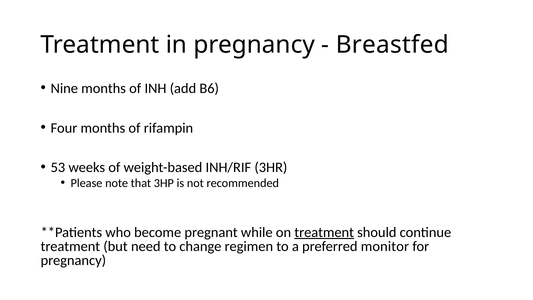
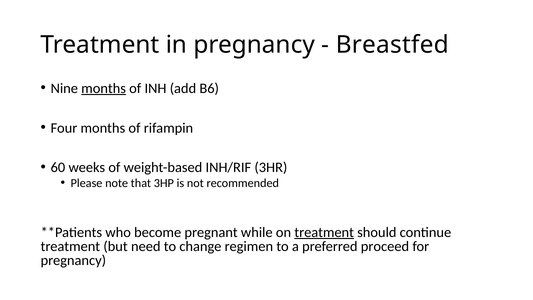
months at (104, 88) underline: none -> present
53: 53 -> 60
monitor: monitor -> proceed
